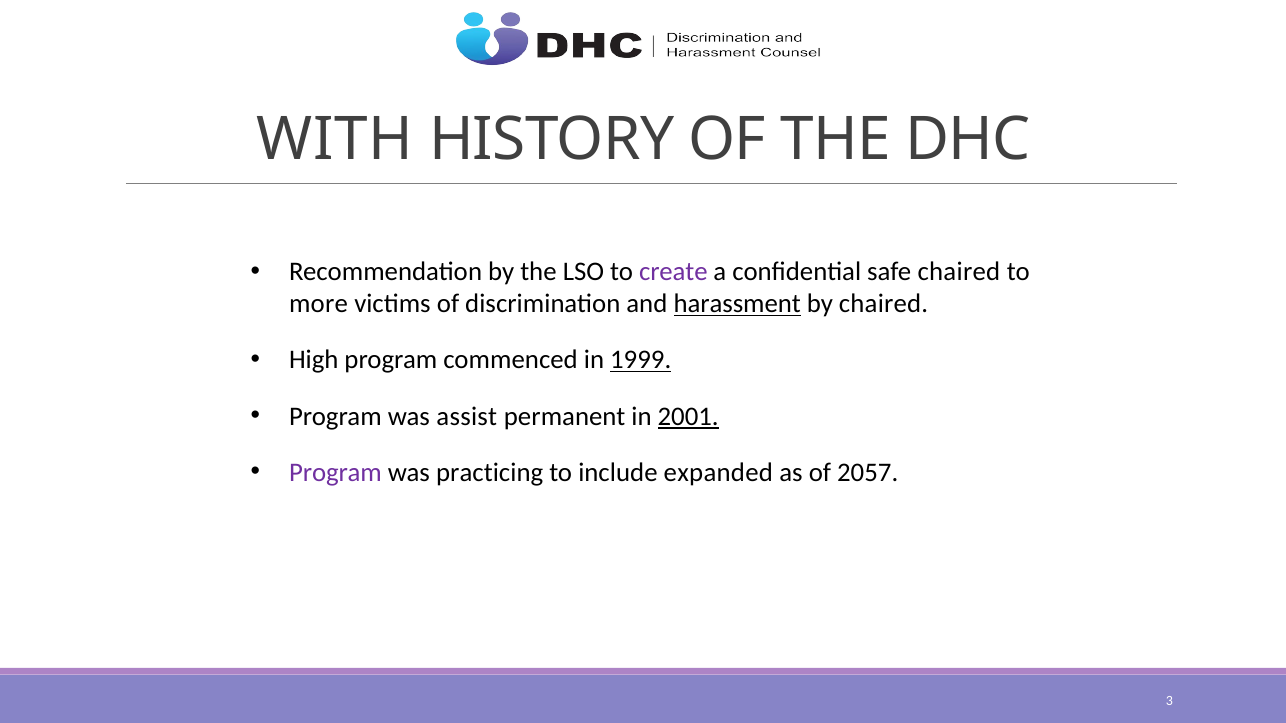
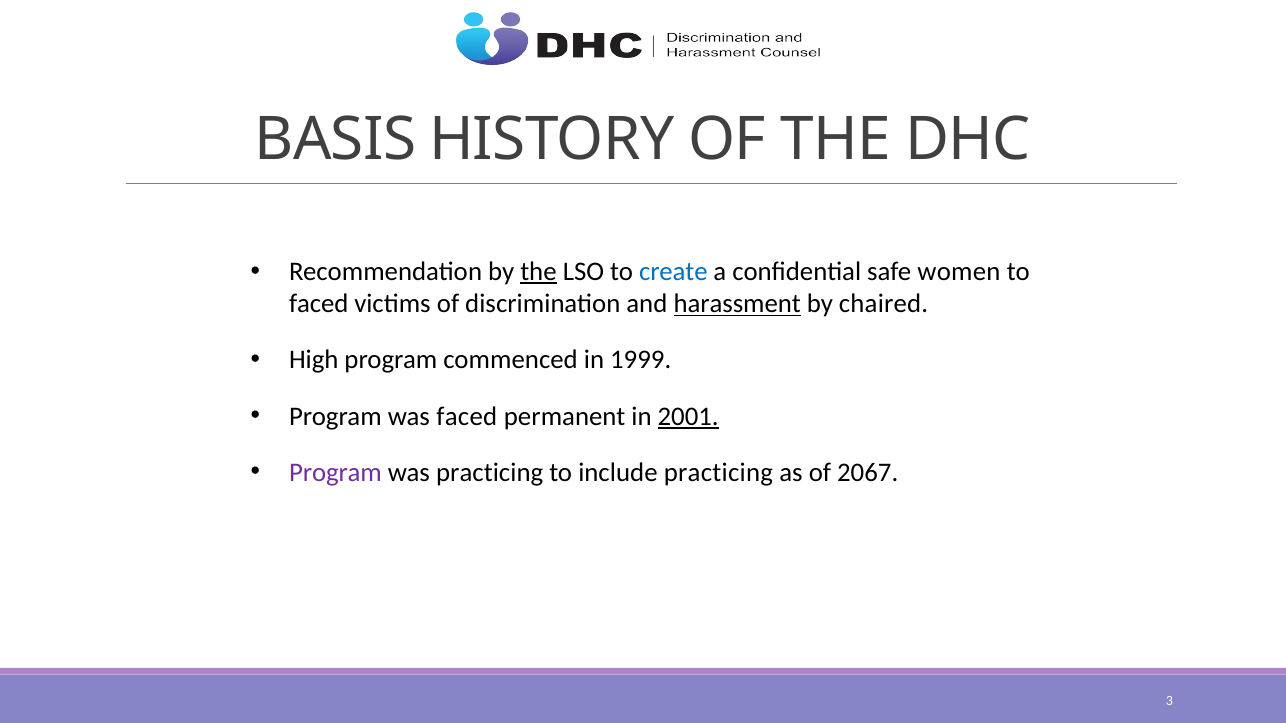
WITH: WITH -> BASIS
the at (538, 272) underline: none -> present
create colour: purple -> blue
safe chaired: chaired -> women
more at (319, 304): more -> faced
1999 underline: present -> none
was assist: assist -> faced
include expanded: expanded -> practicing
2057: 2057 -> 2067
